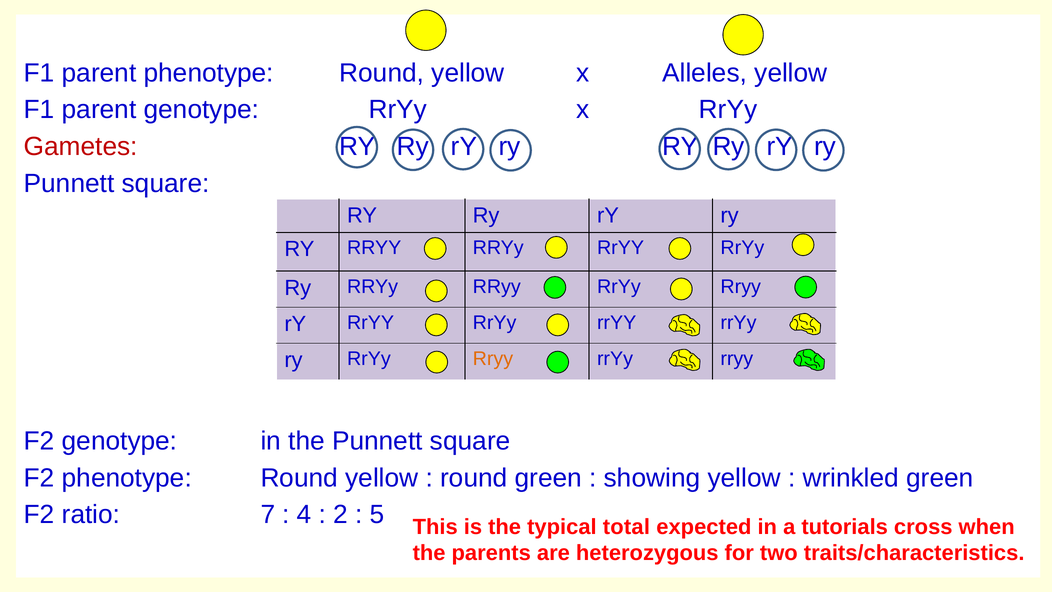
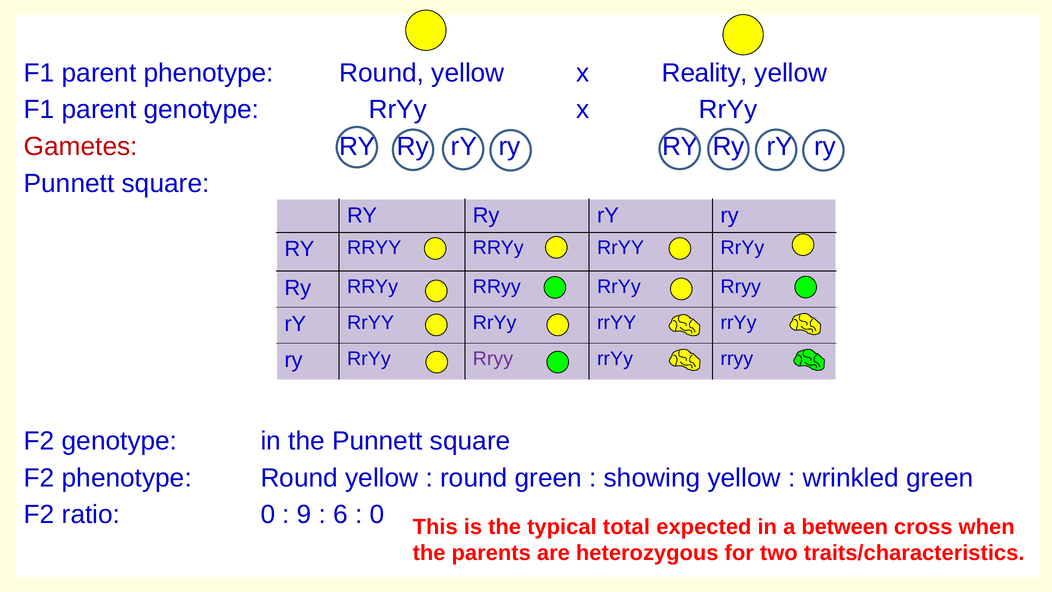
Alleles: Alleles -> Reality
Rryy at (493, 358) colour: orange -> purple
ratio 7: 7 -> 0
4: 4 -> 9
2: 2 -> 6
5 at (377, 515): 5 -> 0
tutorials: tutorials -> between
